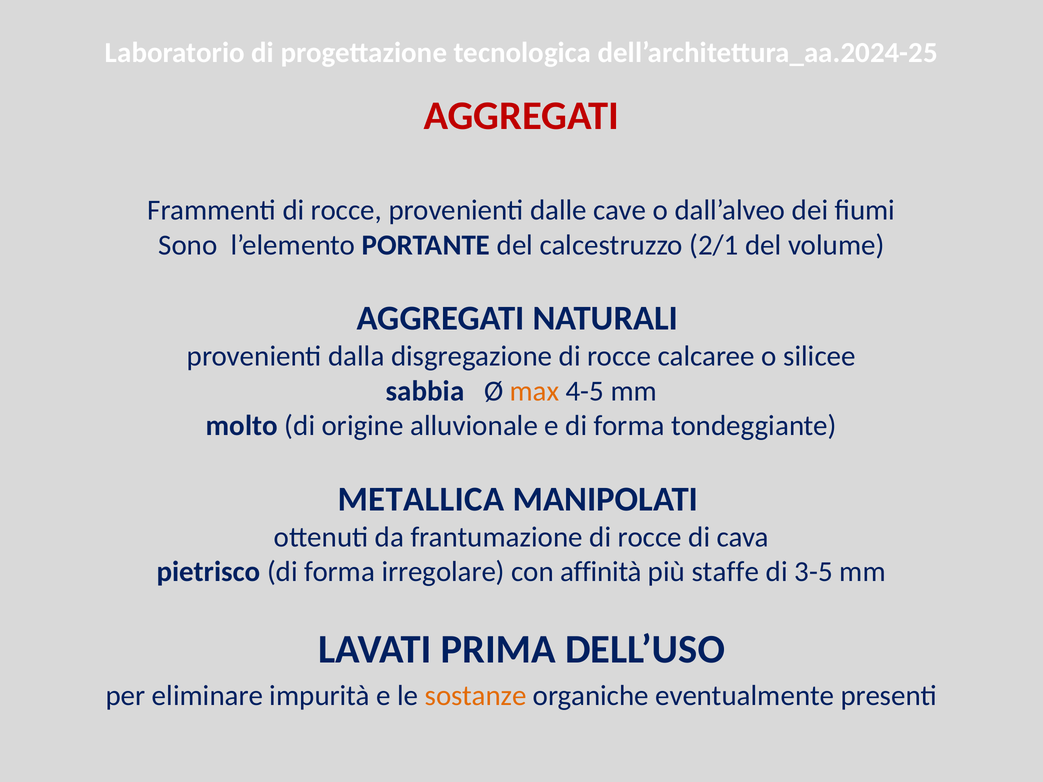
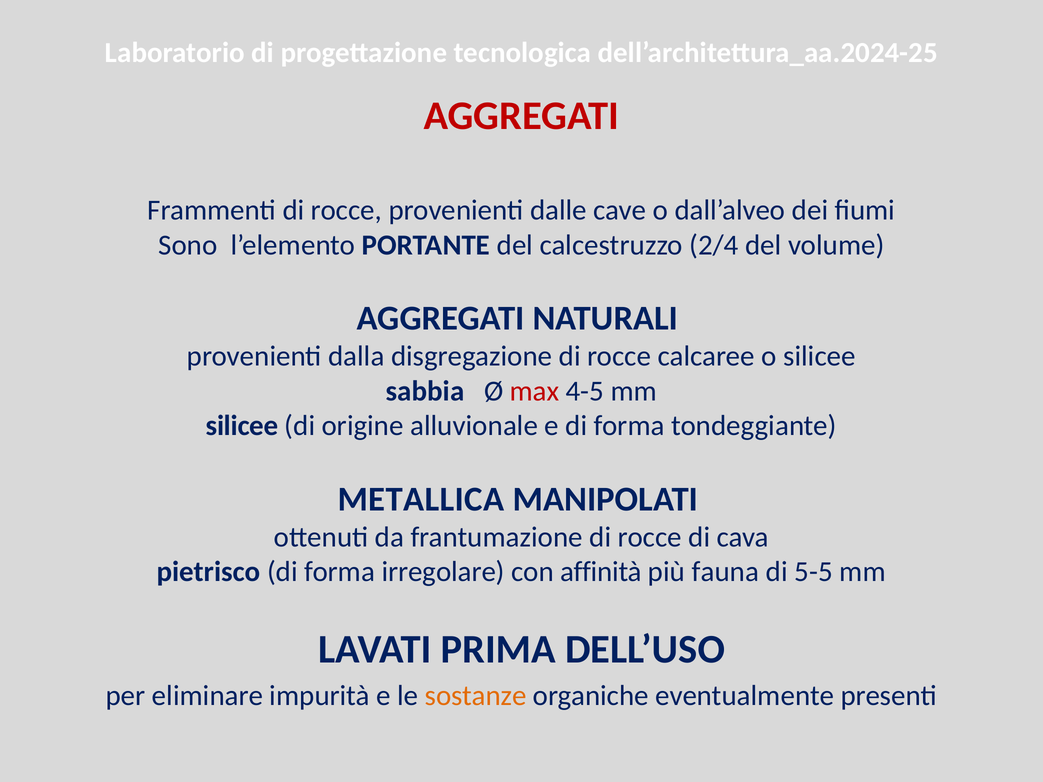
2/1: 2/1 -> 2/4
max colour: orange -> red
molto at (242, 426): molto -> silicee
staffe: staffe -> fauna
3-5: 3-5 -> 5-5
